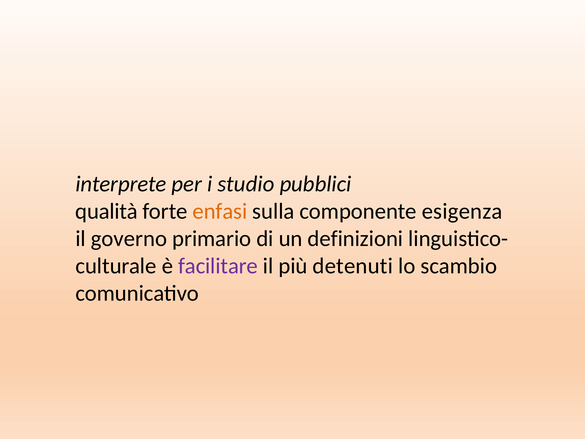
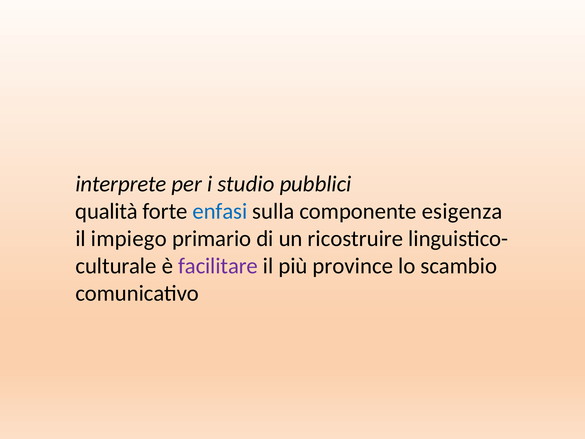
enfasi colour: orange -> blue
governo: governo -> impiego
definizioni: definizioni -> ricostruire
detenuti: detenuti -> province
